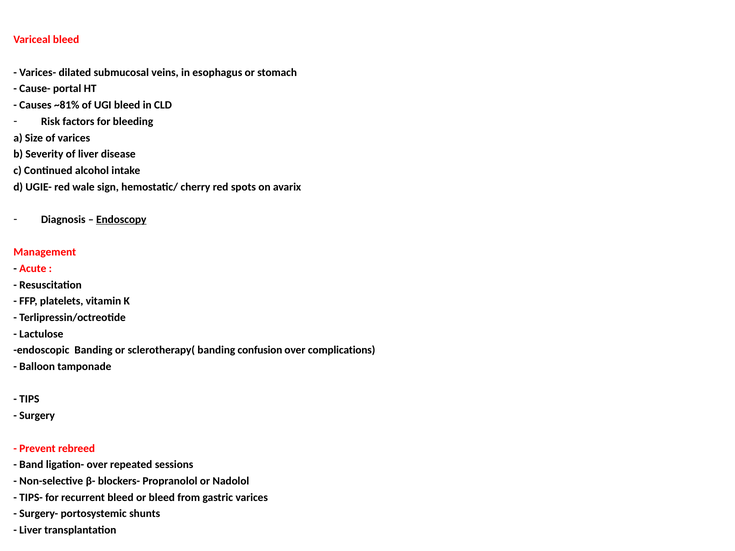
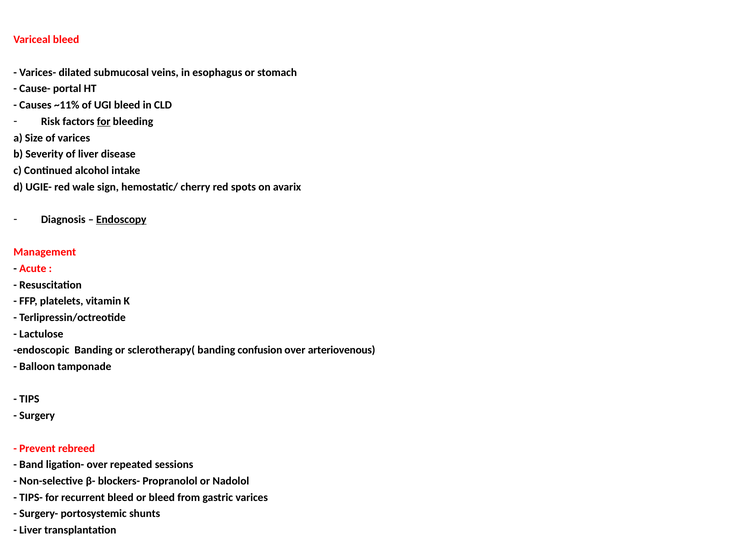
~81%: ~81% -> ~11%
for at (104, 122) underline: none -> present
complications: complications -> arteriovenous
